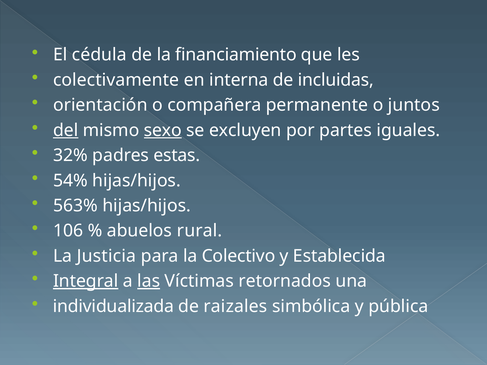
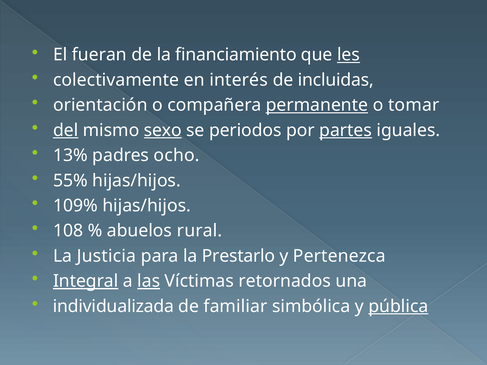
cédula: cédula -> fueran
les underline: none -> present
interna: interna -> interés
permanente underline: none -> present
juntos: juntos -> tomar
excluyen: excluyen -> periodos
partes underline: none -> present
32%: 32% -> 13%
estas: estas -> ocho
54%: 54% -> 55%
563%: 563% -> 109%
106: 106 -> 108
Colectivo: Colectivo -> Prestarlo
Establecida: Establecida -> Pertenezca
raizales: raizales -> familiar
pública underline: none -> present
